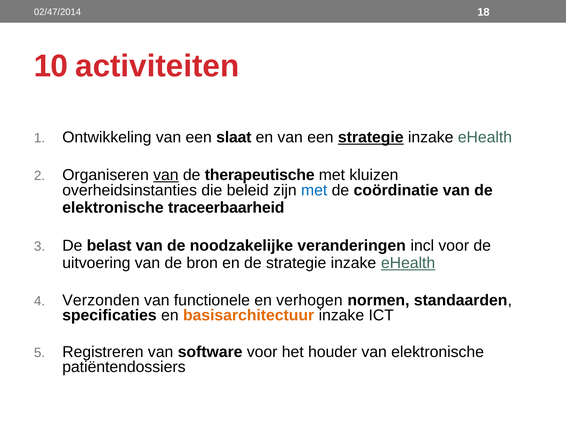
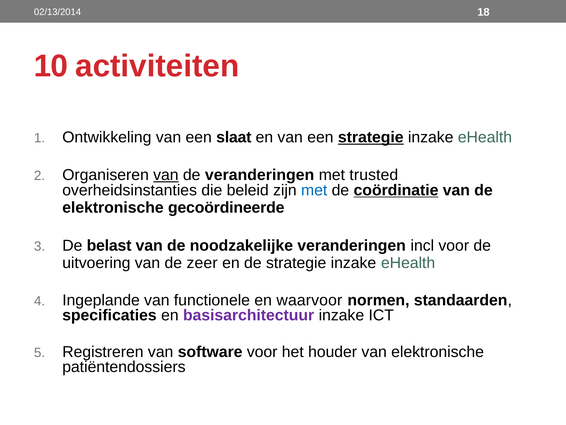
02/47/2014: 02/47/2014 -> 02/13/2014
de therapeutische: therapeutische -> veranderingen
kluizen: kluizen -> trusted
coördinatie underline: none -> present
traceerbaarheid: traceerbaarheid -> gecoördineerde
bron: bron -> zeer
eHealth at (408, 263) underline: present -> none
Verzonden: Verzonden -> Ingeplande
verhogen: verhogen -> waarvoor
basisarchitectuur colour: orange -> purple
